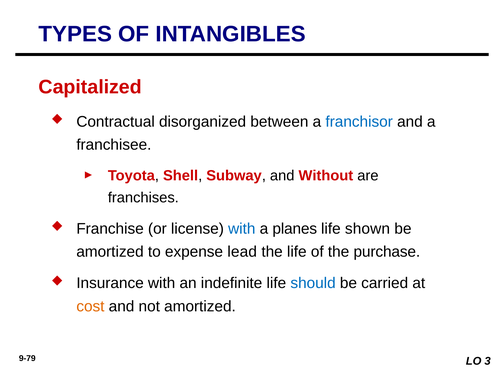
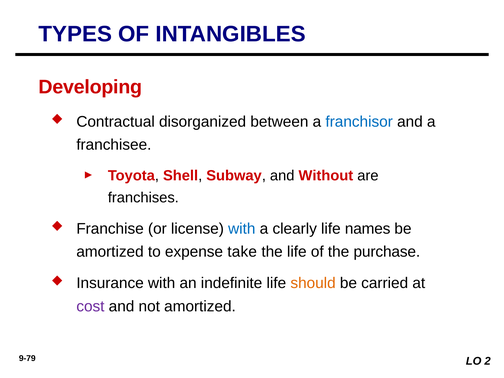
Capitalized: Capitalized -> Developing
planes: planes -> clearly
shown: shown -> names
lead: lead -> take
should colour: blue -> orange
cost colour: orange -> purple
3: 3 -> 2
